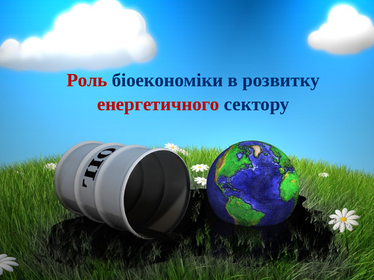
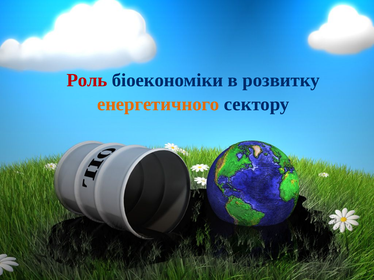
енергетичного colour: red -> orange
